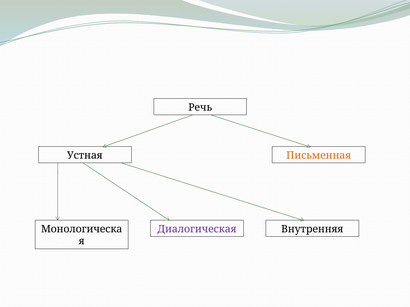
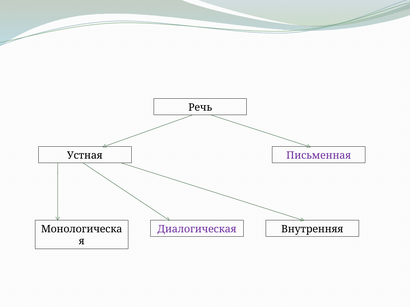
Письменная colour: orange -> purple
